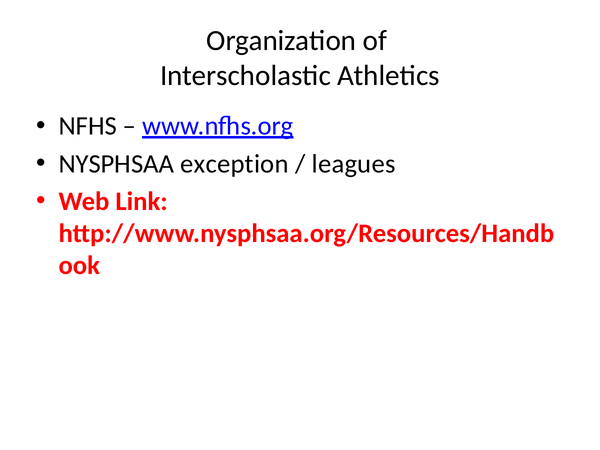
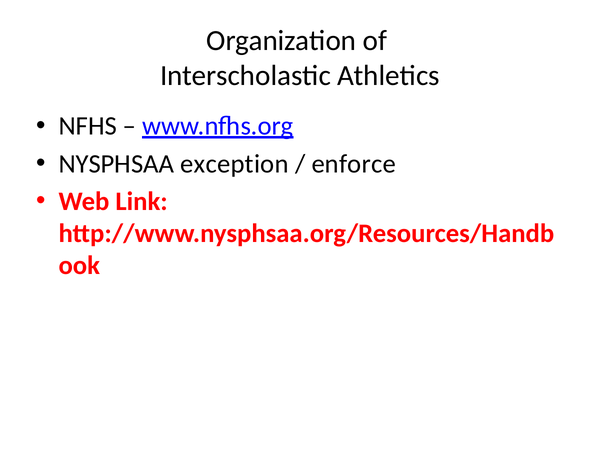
leagues: leagues -> enforce
